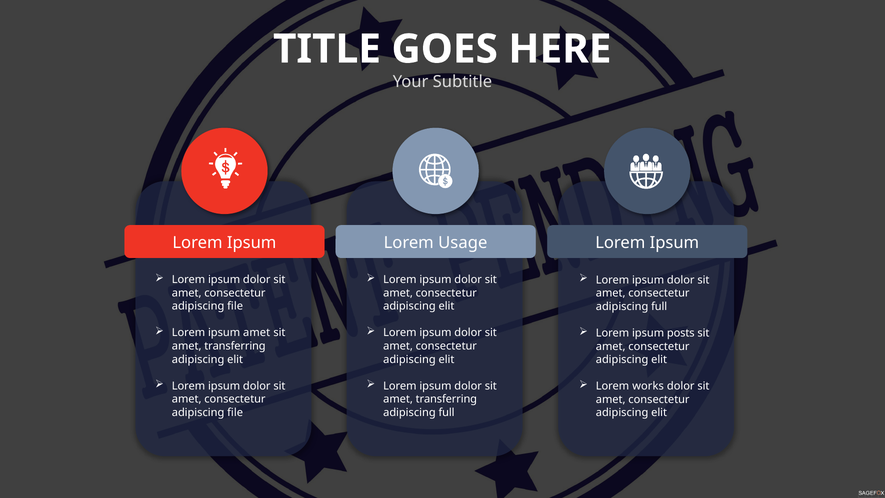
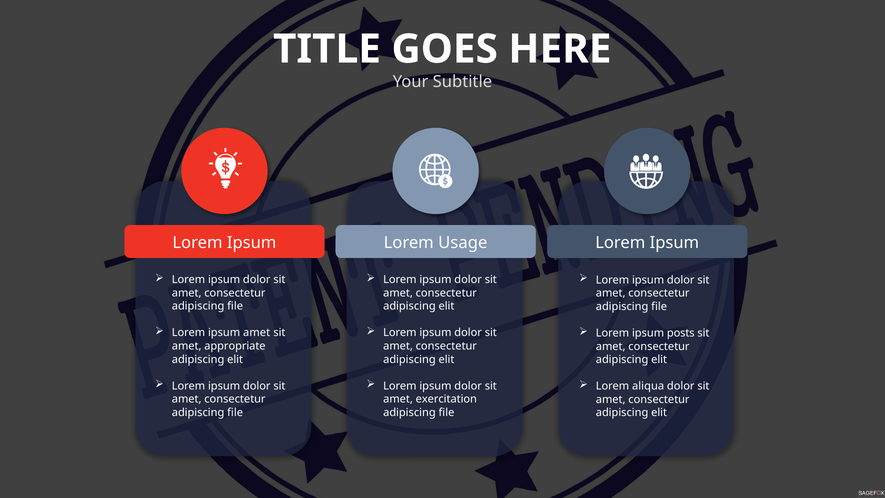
full at (659, 306): full -> file
transferring at (235, 346): transferring -> appropriate
works: works -> aliqua
transferring at (446, 399): transferring -> exercitation
full at (447, 412): full -> file
